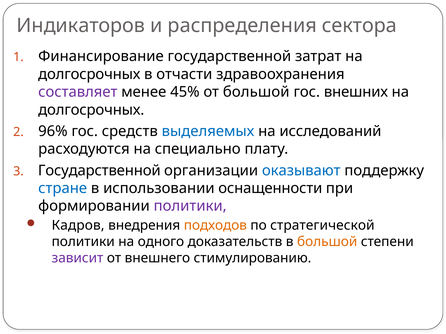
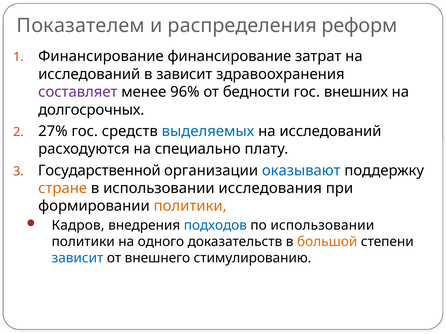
Индикаторов: Индикаторов -> Показателем
сектора: сектора -> реформ
Финансирование государственной: государственной -> финансирование
долгосрочных at (89, 74): долгосрочных -> исследований
в отчасти: отчасти -> зависит
45%: 45% -> 96%
от большой: большой -> бедности
96%: 96% -> 27%
стране colour: blue -> orange
оснащенности: оснащенности -> исследования
политики at (190, 206) colour: purple -> orange
подходов colour: orange -> blue
по стратегической: стратегической -> использовании
зависит at (78, 258) colour: purple -> blue
